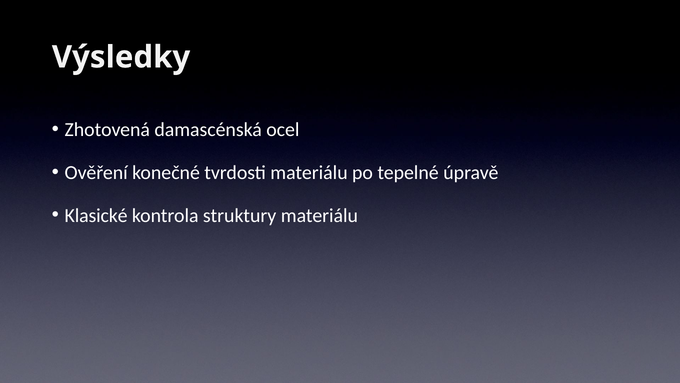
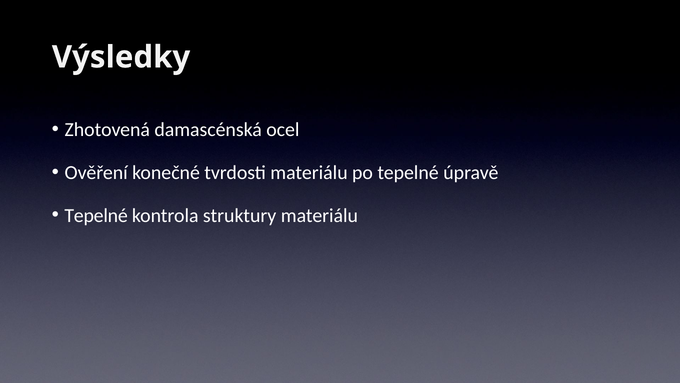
Klasické at (96, 215): Klasické -> Tepelné
